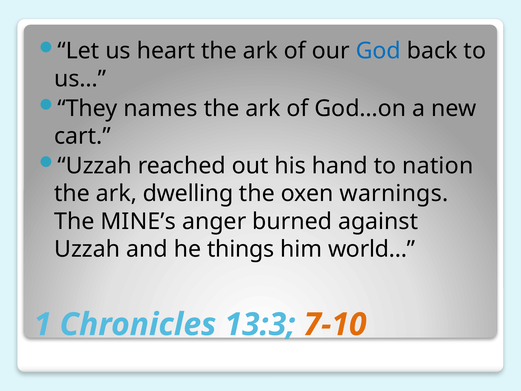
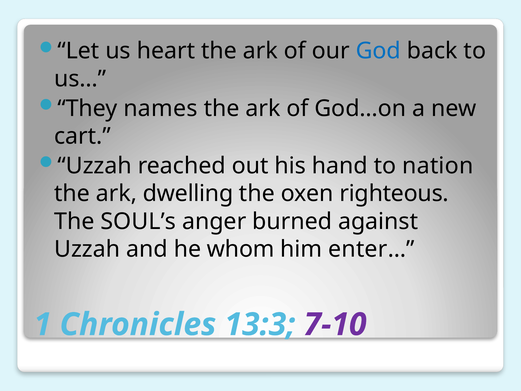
warnings: warnings -> righteous
MINE’s: MINE’s -> SOUL’s
things: things -> whom
world…: world… -> enter…
7-10 colour: orange -> purple
